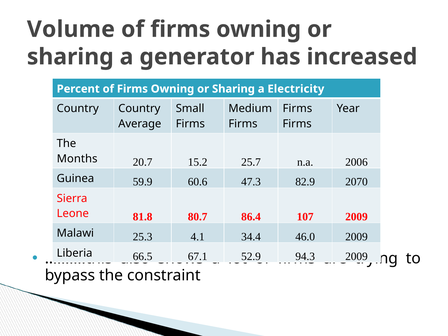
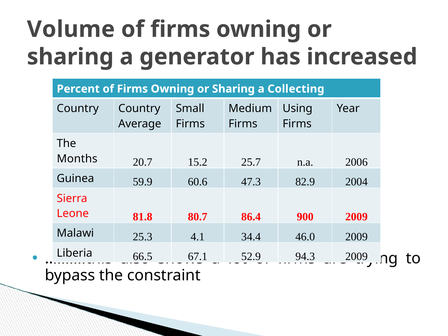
Electricity: Electricity -> Collecting
Firms at (297, 109): Firms -> Using
2070: 2070 -> 2004
107: 107 -> 900
